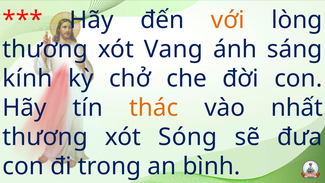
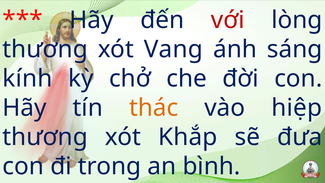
với colour: orange -> red
nhất: nhất -> hiệp
Sóng: Sóng -> Khắp
